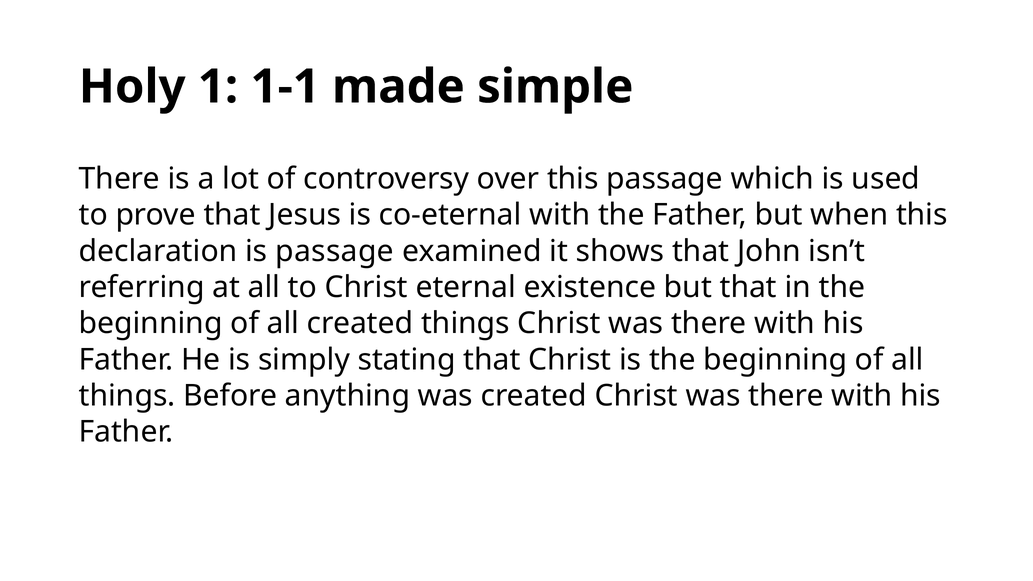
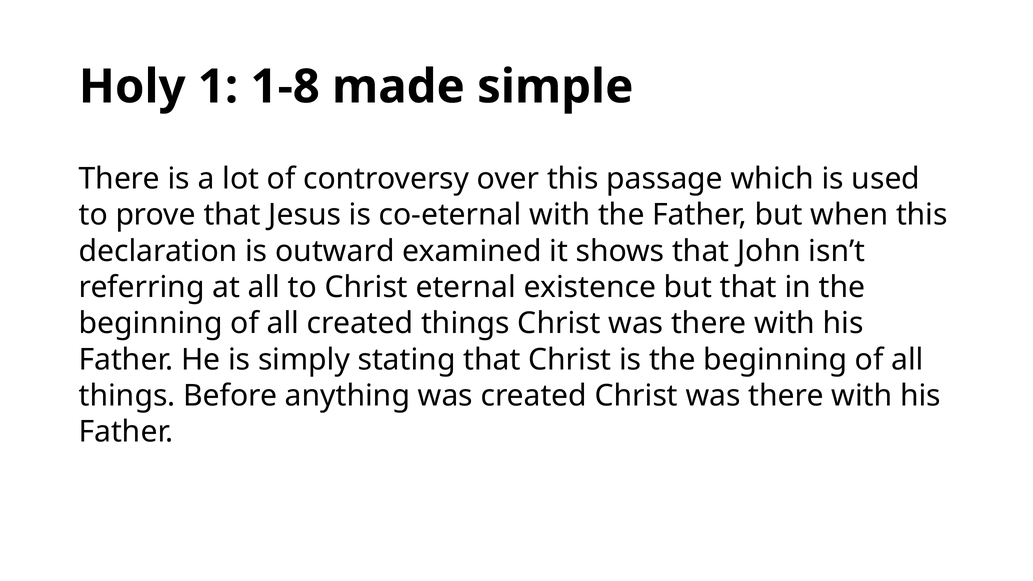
1-1: 1-1 -> 1-8
is passage: passage -> outward
